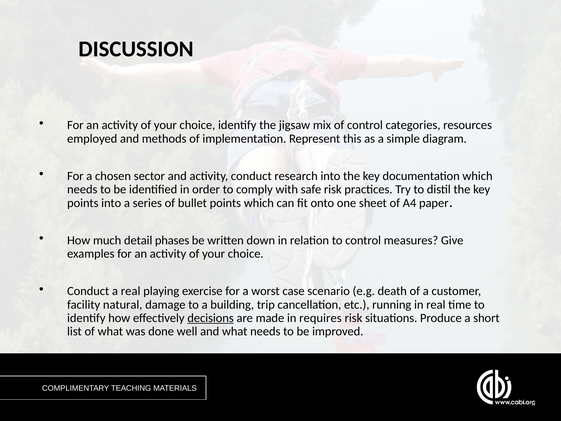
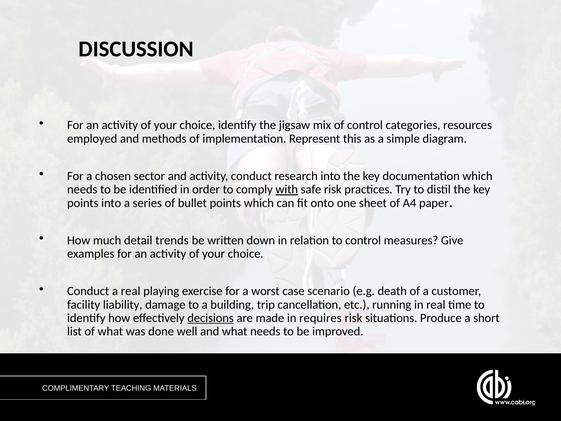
with underline: none -> present
phases: phases -> trends
natural: natural -> liability
